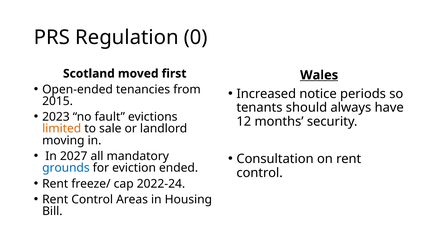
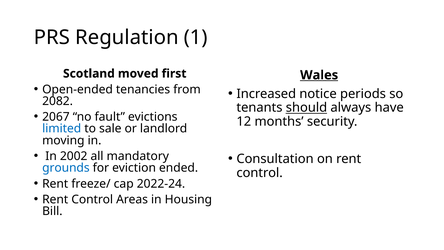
0: 0 -> 1
2015: 2015 -> 2082
should underline: none -> present
2023: 2023 -> 2067
limited colour: orange -> blue
2027: 2027 -> 2002
